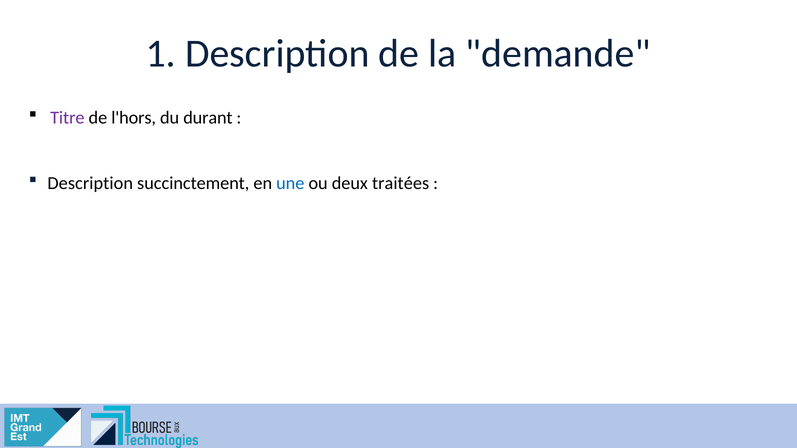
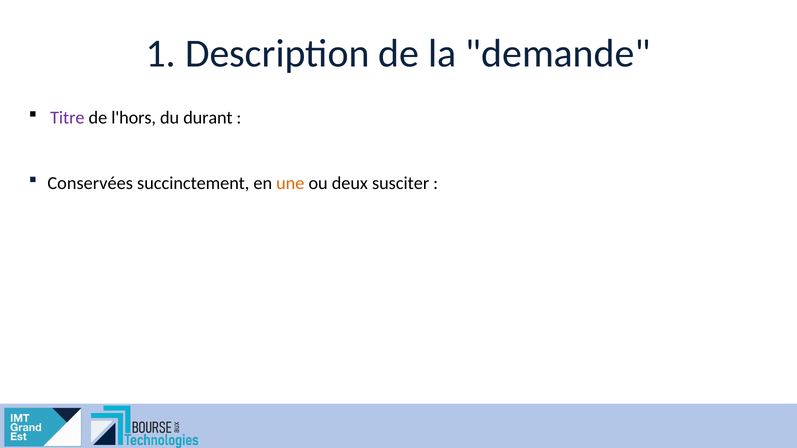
Description at (90, 183): Description -> Conservées
une colour: blue -> orange
traitées: traitées -> susciter
